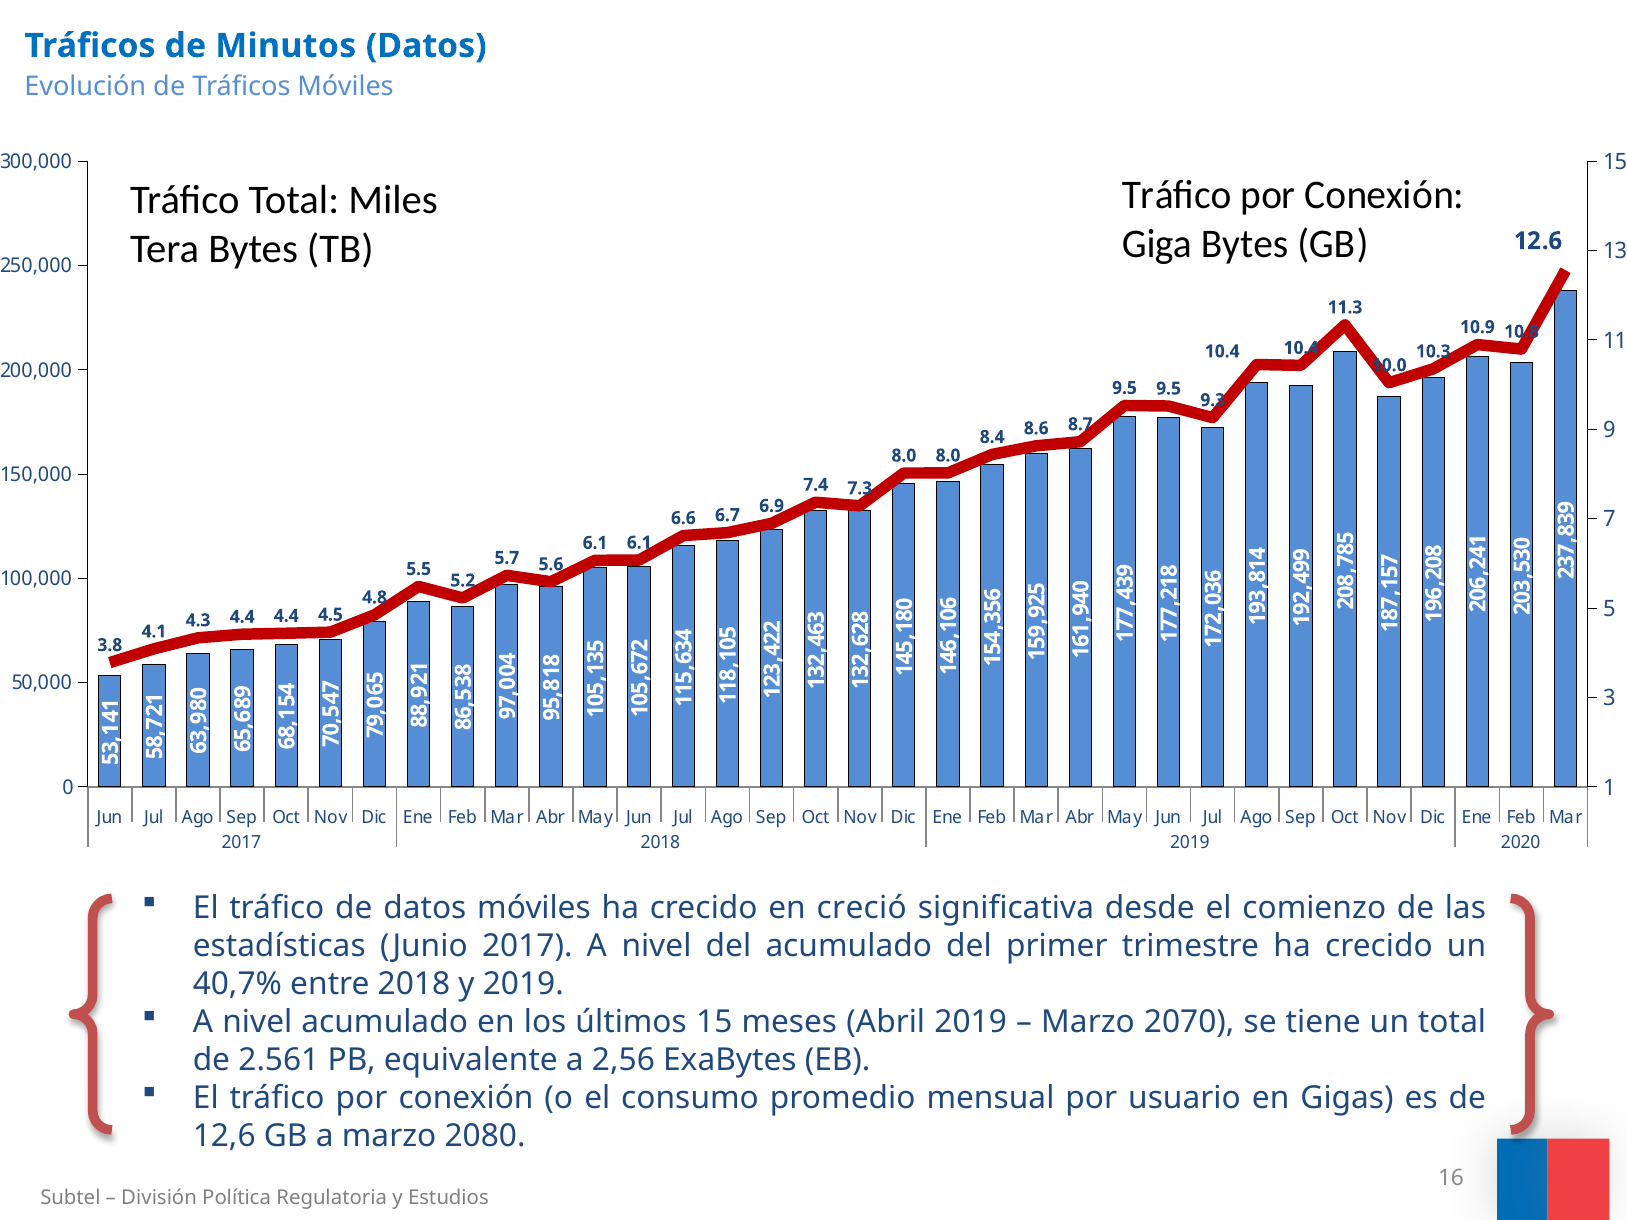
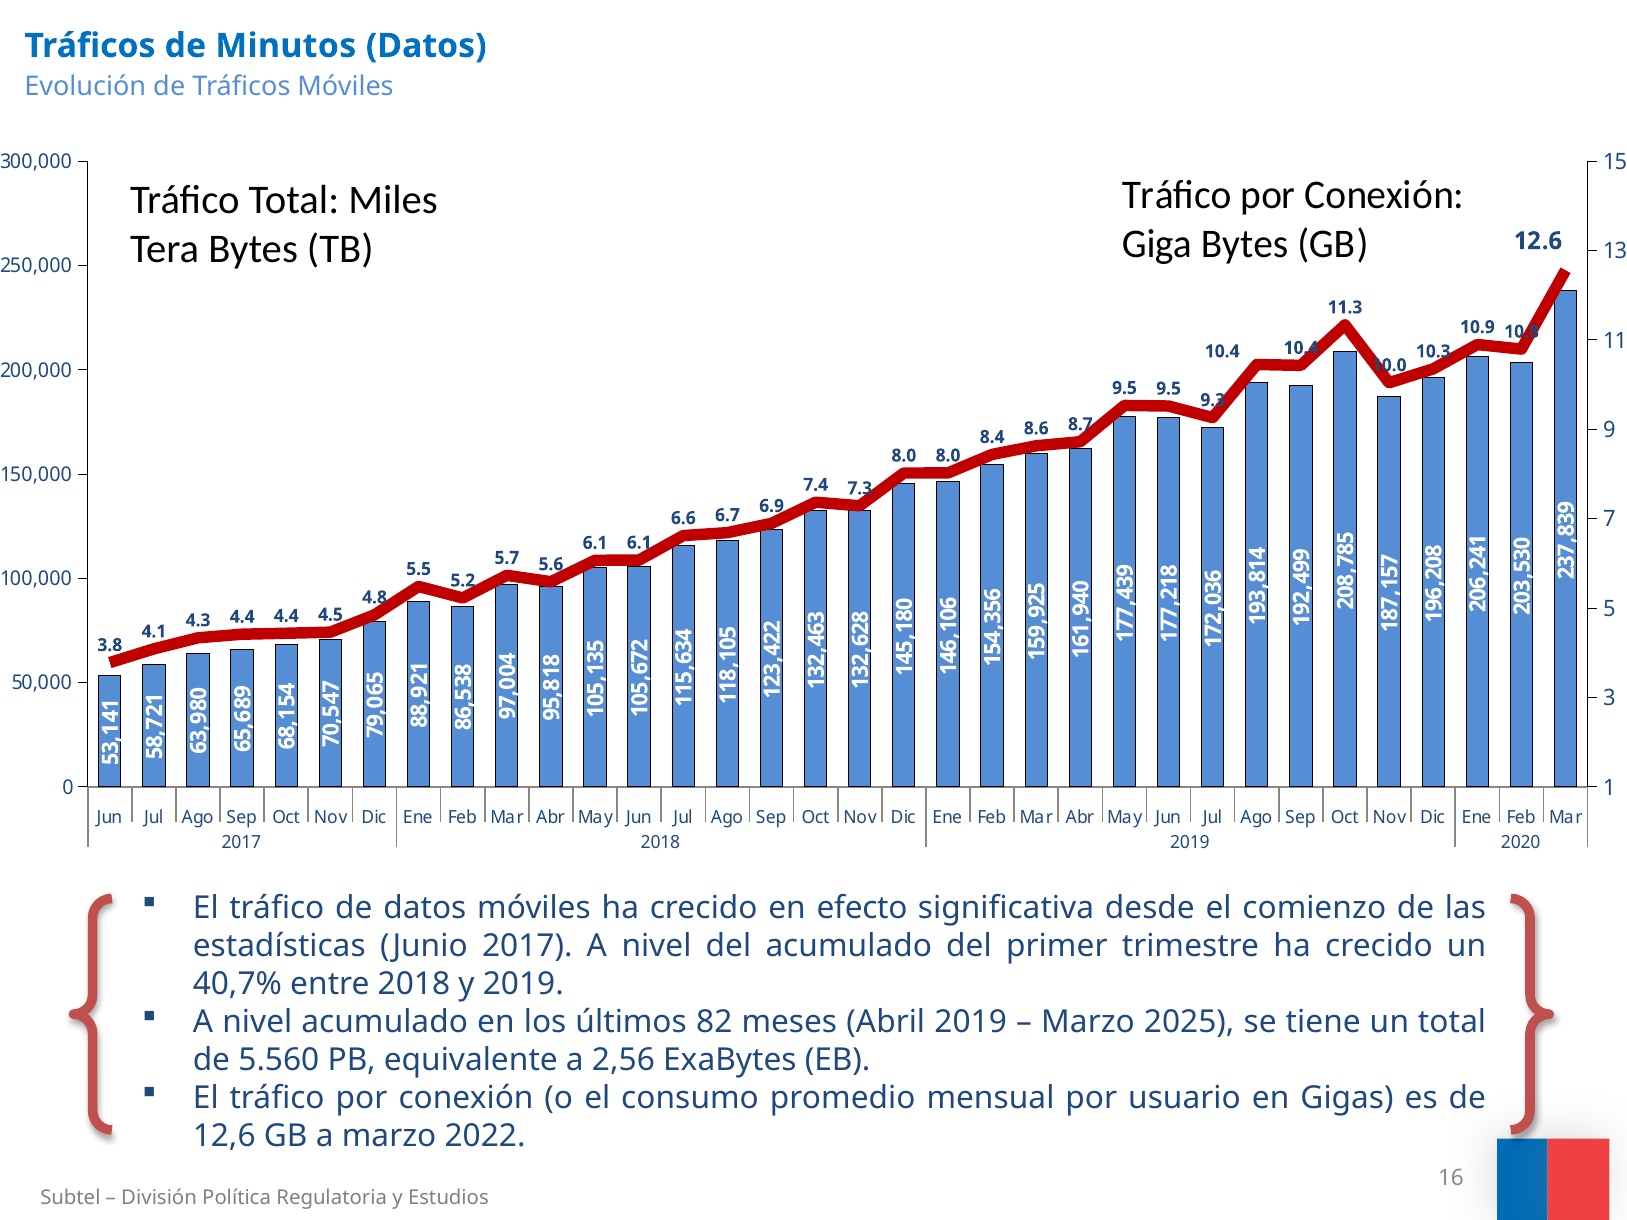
creció: creció -> efecto
últimos 15: 15 -> 82
2070: 2070 -> 2025
2.561: 2.561 -> 5.560
2080: 2080 -> 2022
